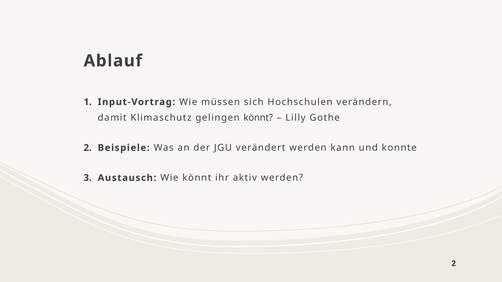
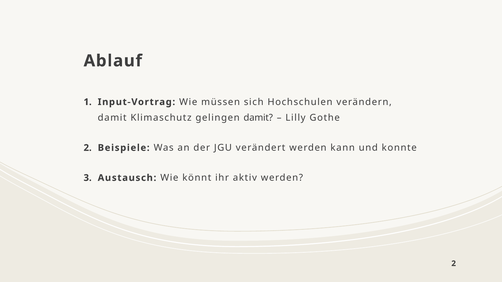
gelingen könnt: könnt -> damit
